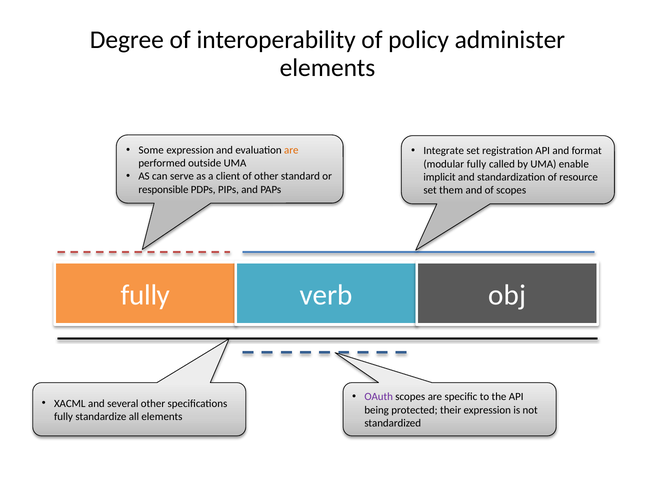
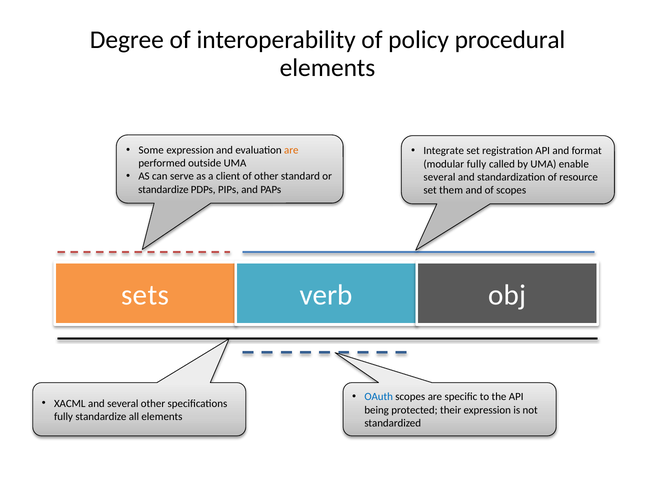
administer: administer -> procedural
implicit at (440, 177): implicit -> several
responsible at (163, 189): responsible -> standardize
fully at (145, 295): fully -> sets
OAuth colour: purple -> blue
